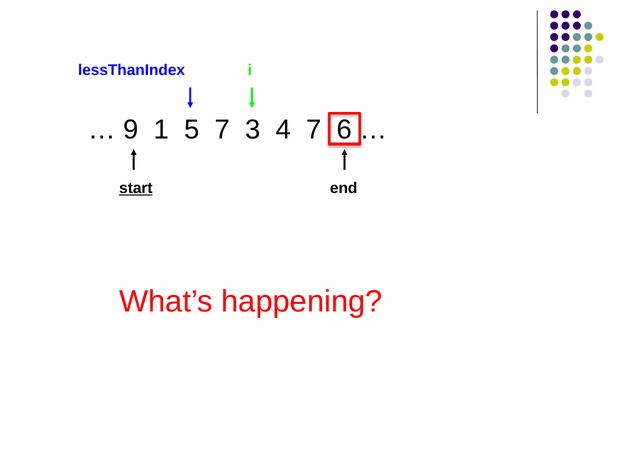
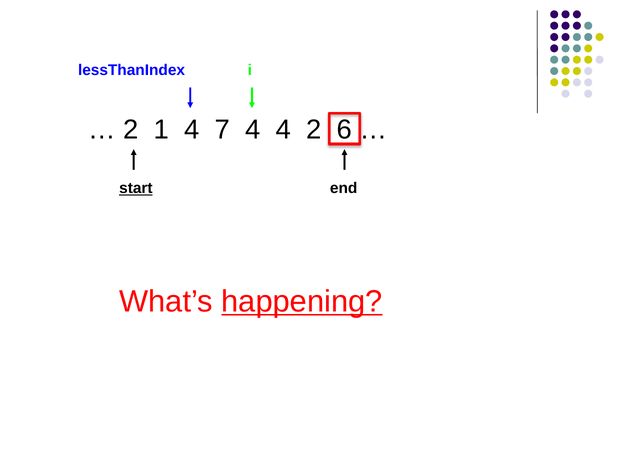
9 at (131, 129): 9 -> 2
1 5: 5 -> 4
7 3: 3 -> 4
4 7: 7 -> 2
happening underline: none -> present
